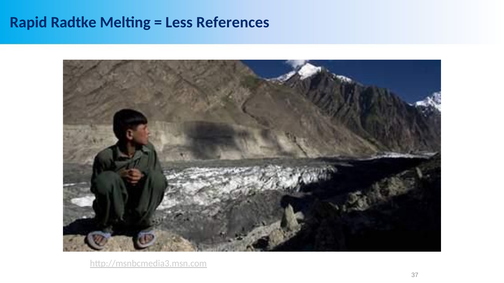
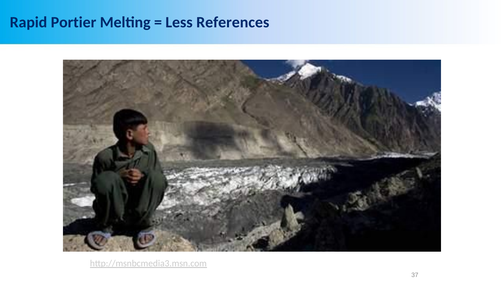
Radtke: Radtke -> Portier
